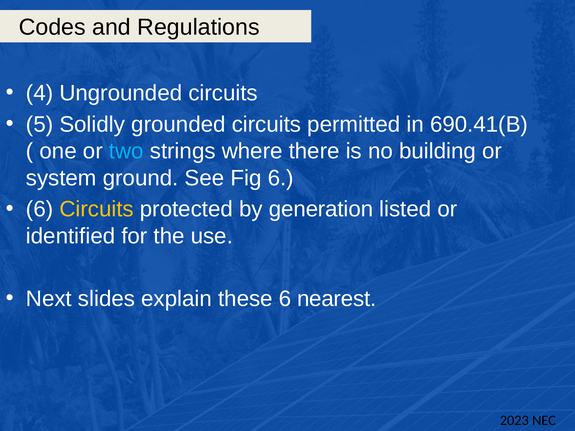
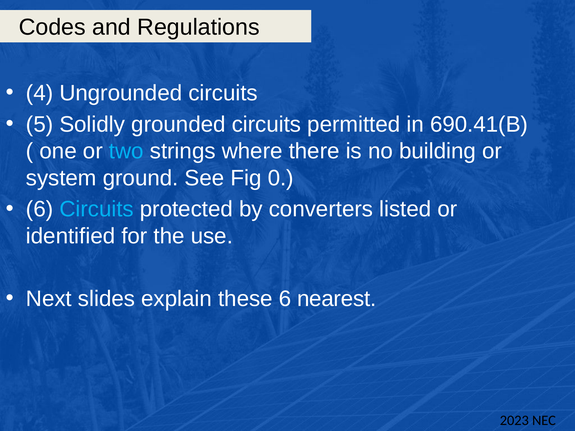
Fig 6: 6 -> 0
Circuits at (97, 209) colour: yellow -> light blue
generation: generation -> converters
